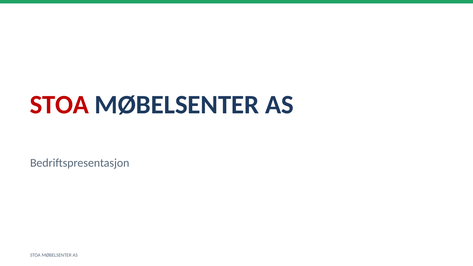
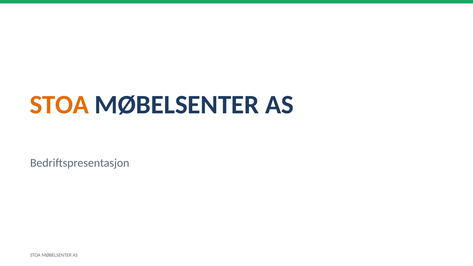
STOA at (59, 105) colour: red -> orange
